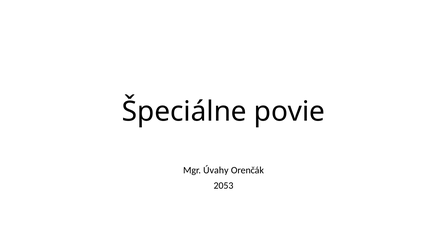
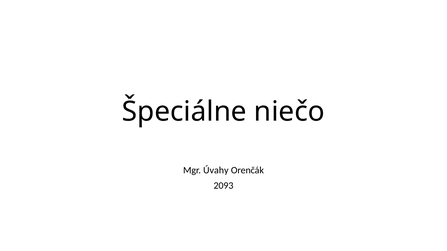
povie: povie -> niečo
2053: 2053 -> 2093
